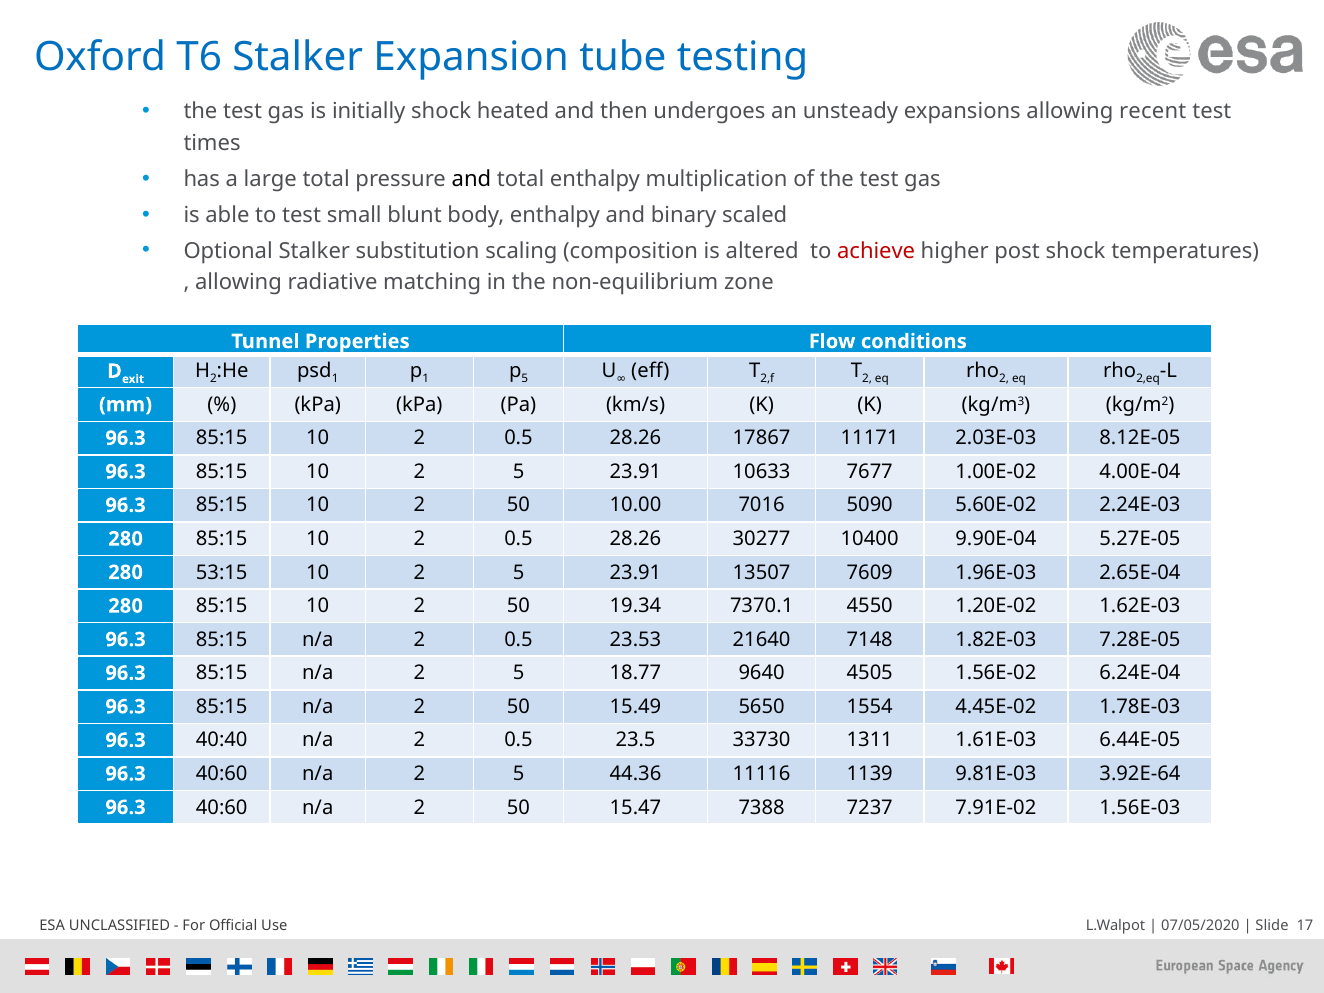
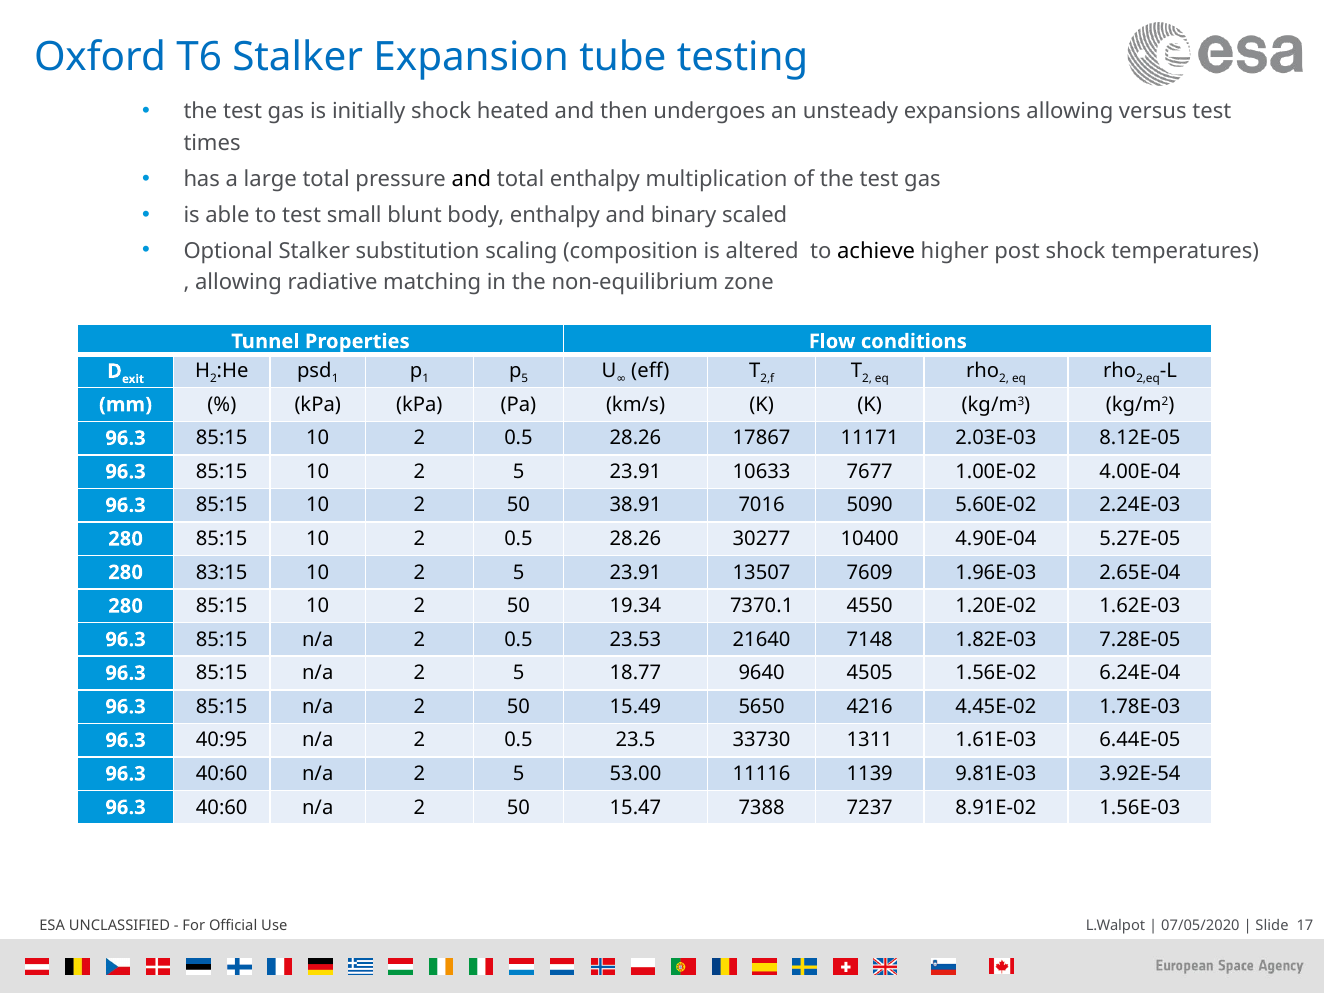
recent: recent -> versus
achieve colour: red -> black
10.00: 10.00 -> 38.91
9.90E-04: 9.90E-04 -> 4.90E-04
53:15: 53:15 -> 83:15
1554: 1554 -> 4216
40:40: 40:40 -> 40:95
44.36: 44.36 -> 53.00
3.92E-64: 3.92E-64 -> 3.92E-54
7.91E-02: 7.91E-02 -> 8.91E-02
